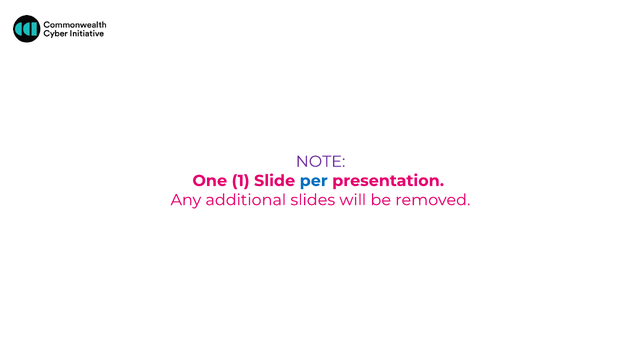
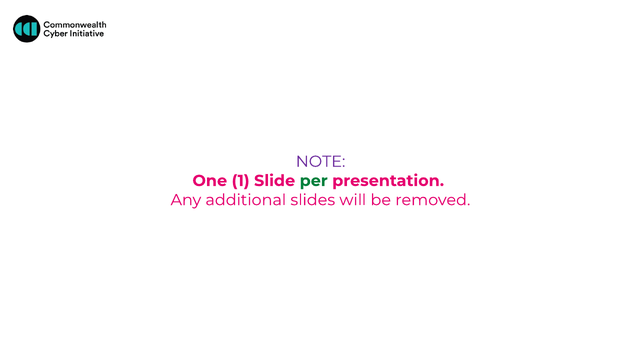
per colour: blue -> green
